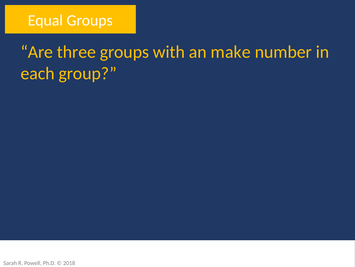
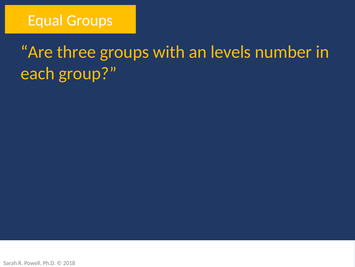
make: make -> levels
